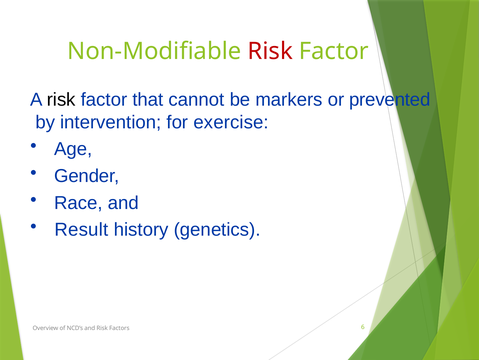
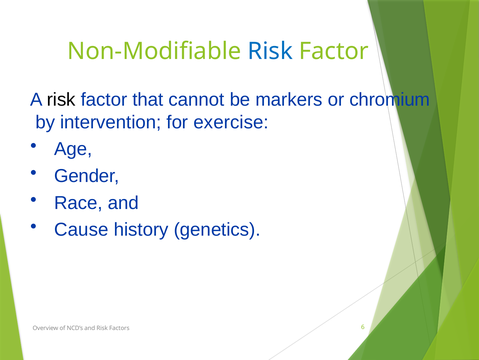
Risk at (270, 51) colour: red -> blue
prevented: prevented -> chromium
Result: Result -> Cause
